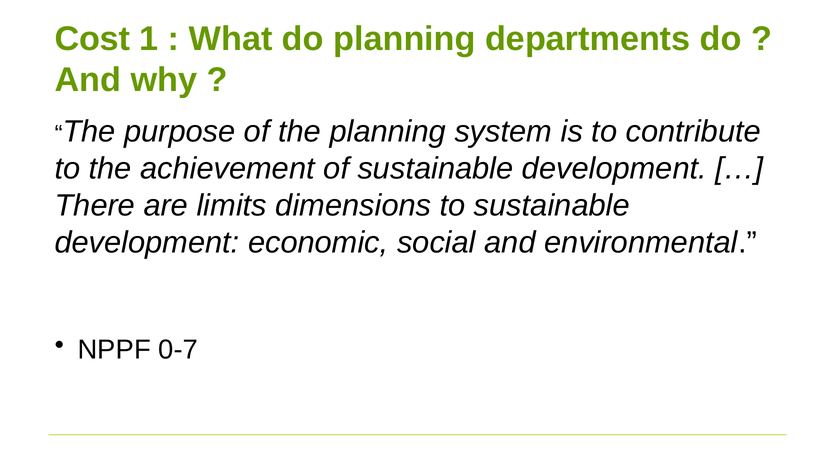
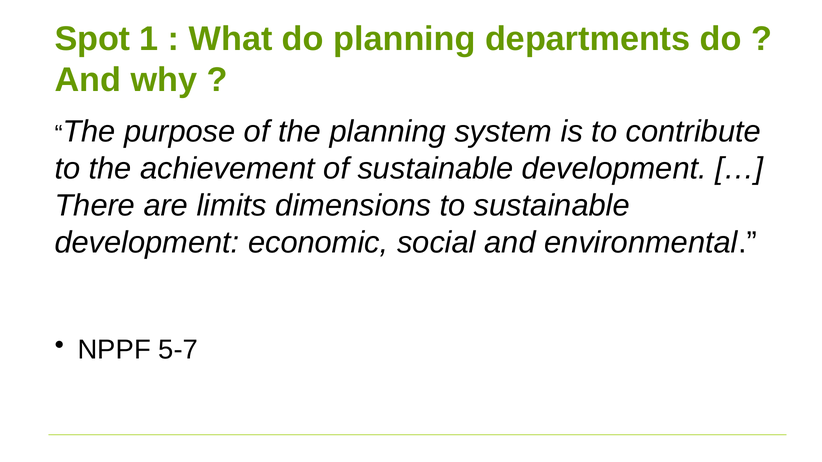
Cost: Cost -> Spot
0-7: 0-7 -> 5-7
